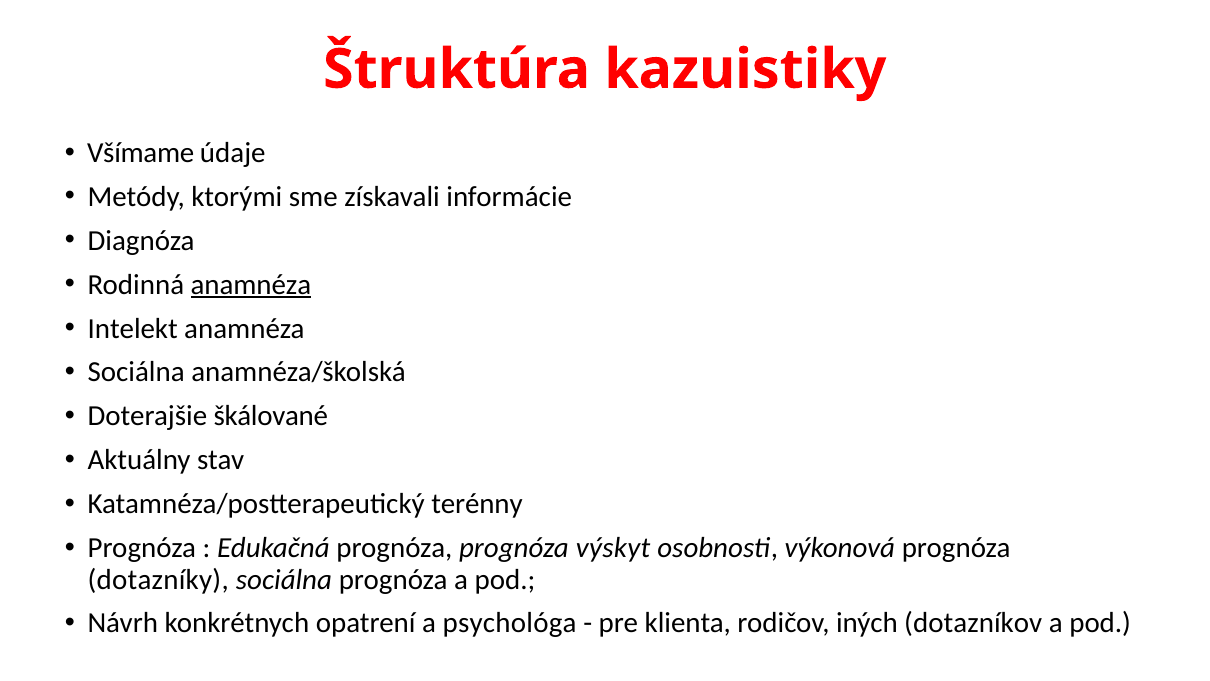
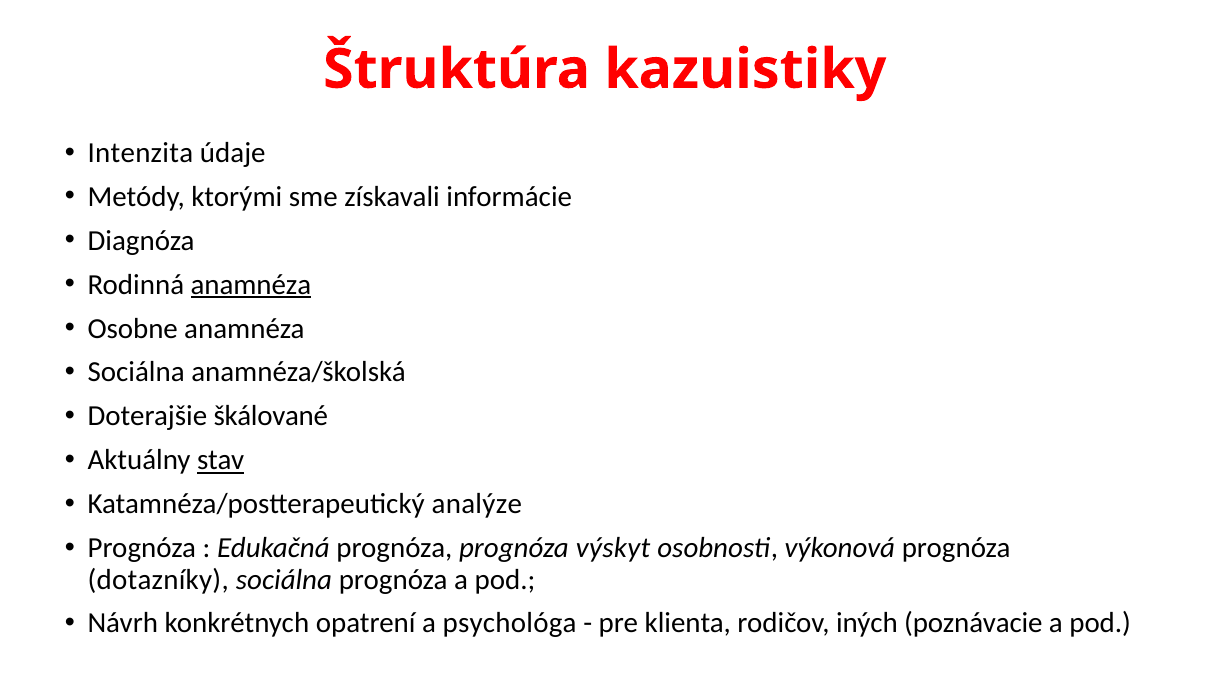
Všímame: Všímame -> Intenzita
Intelekt: Intelekt -> Osobne
stav underline: none -> present
terénny: terénny -> analýze
dotazníkov: dotazníkov -> poznávacie
